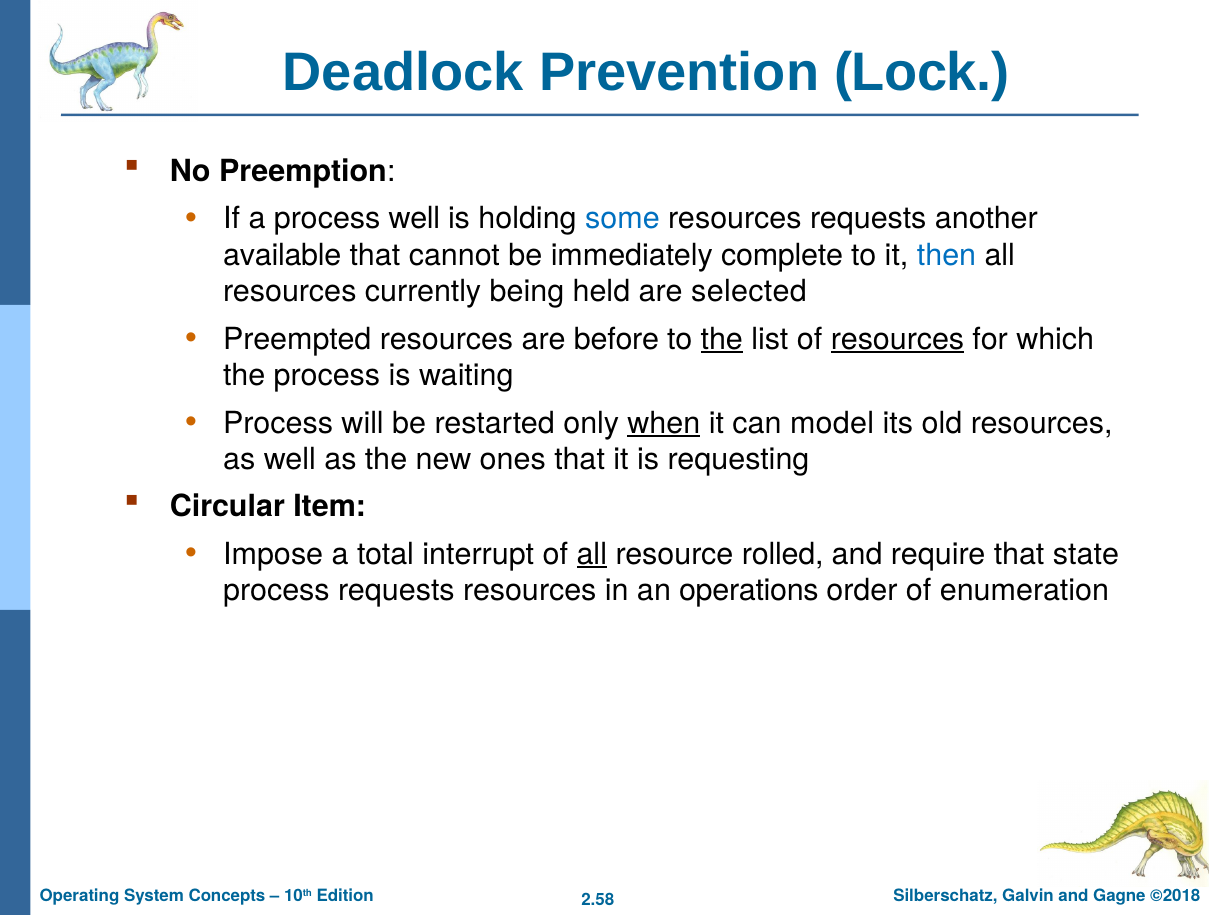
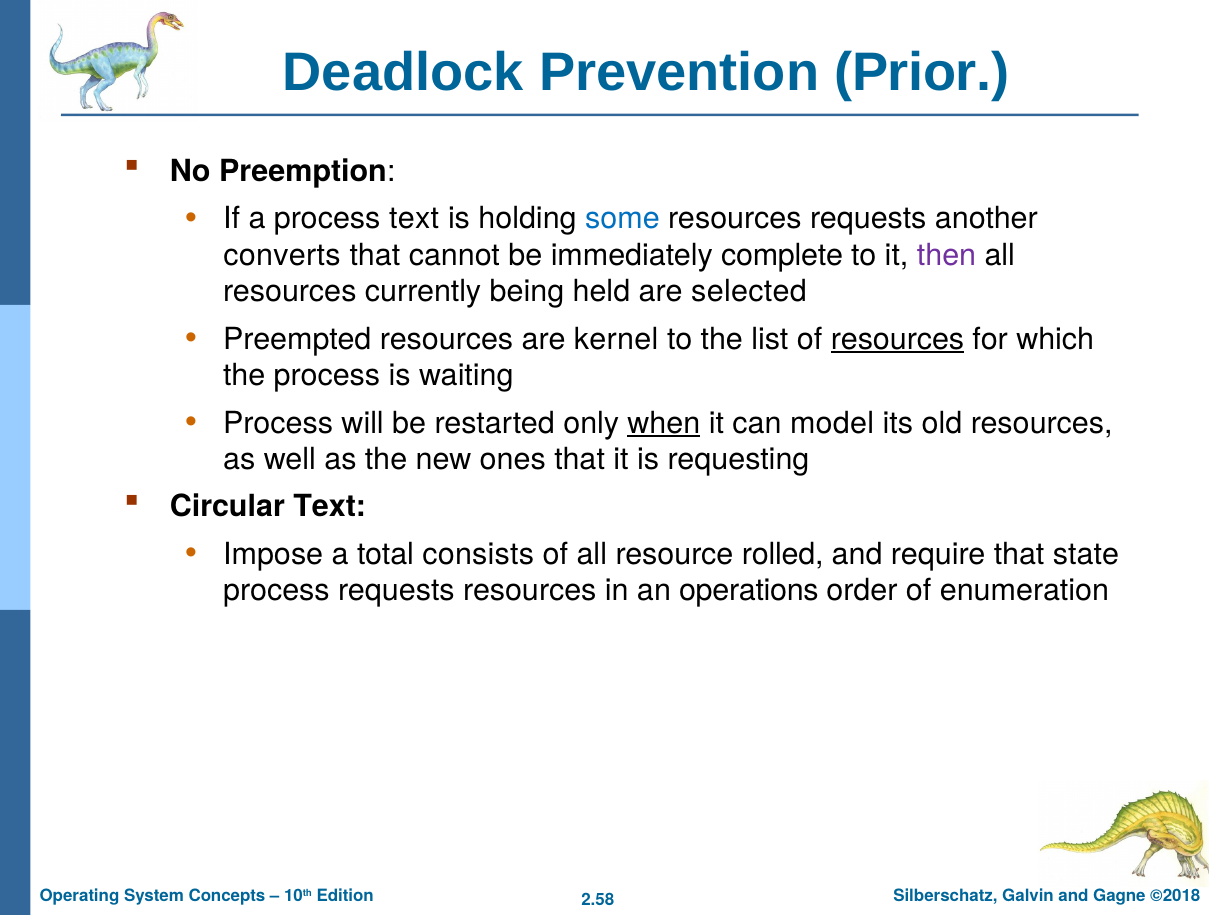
Lock: Lock -> Prior
process well: well -> text
available: available -> converts
then colour: blue -> purple
before: before -> kernel
the at (722, 339) underline: present -> none
Circular Item: Item -> Text
interrupt: interrupt -> consists
all at (592, 554) underline: present -> none
